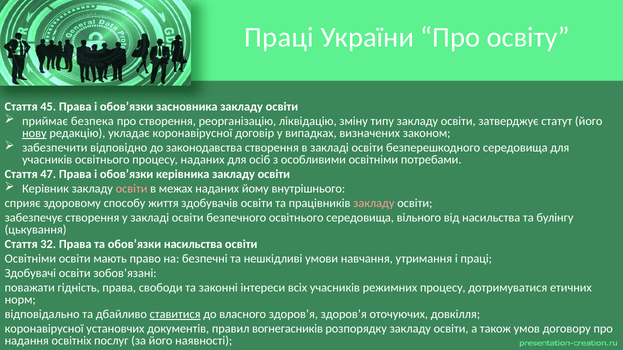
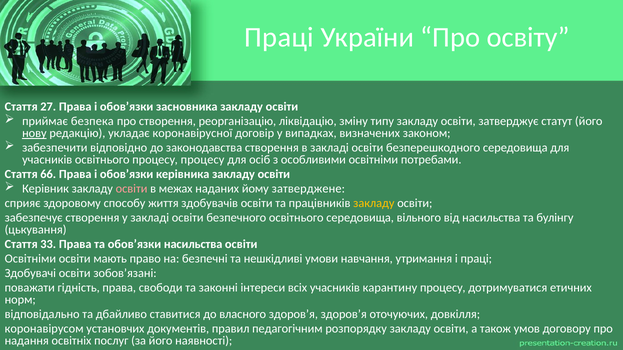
45: 45 -> 27
процесу наданих: наданих -> процесу
47: 47 -> 66
внутрішнього: внутрішнього -> затверджене
закладу at (374, 204) colour: pink -> yellow
32: 32 -> 33
режимних: режимних -> карантину
ставитися underline: present -> none
коронавірусної at (44, 329): коронавірусної -> коронавірусом
вогнегасників: вогнегасників -> педагогічним
